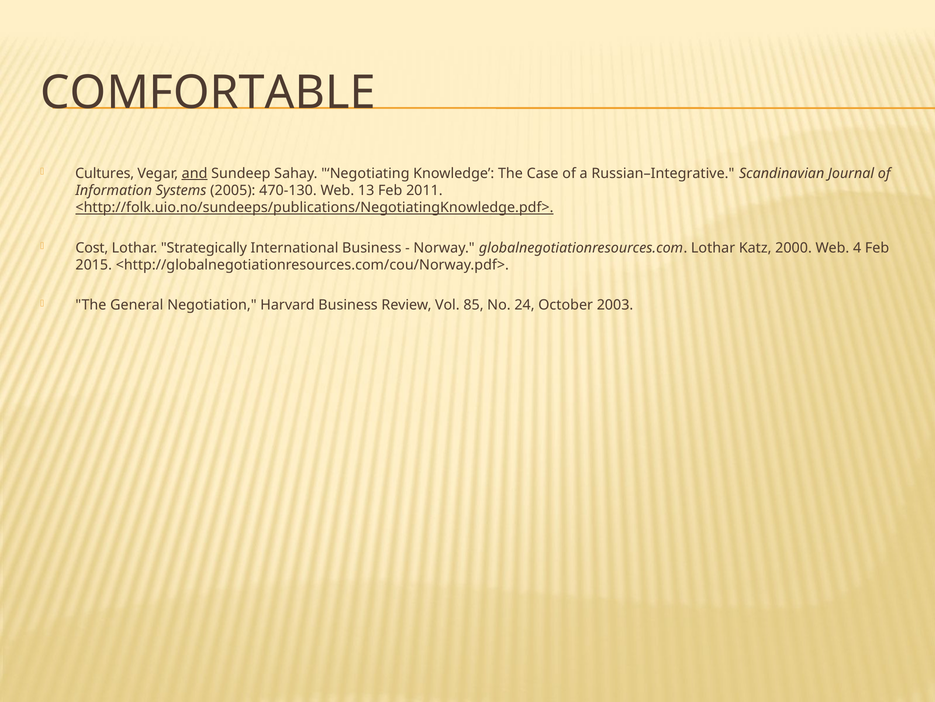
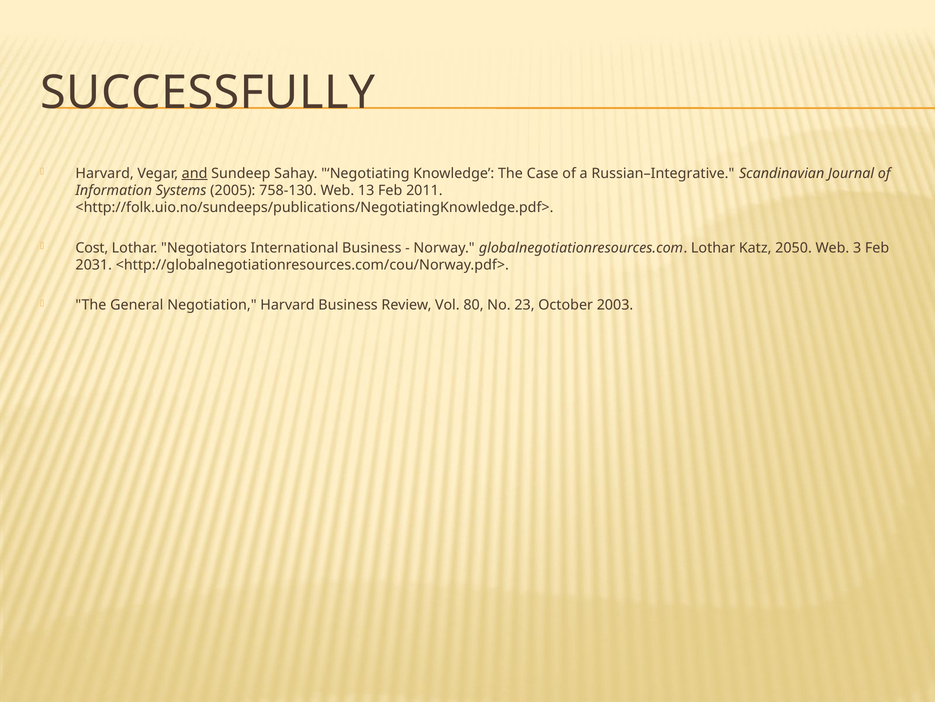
COMFORTABLE: COMFORTABLE -> SUCCESSFULLY
Cultures at (105, 173): Cultures -> Harvard
470-130: 470-130 -> 758-130
<http://folk.uio.no/sundeeps/publications/NegotiatingKnowledge.pdf> underline: present -> none
Strategically: Strategically -> Negotiators
2000: 2000 -> 2050
4: 4 -> 3
2015: 2015 -> 2031
85: 85 -> 80
24: 24 -> 23
